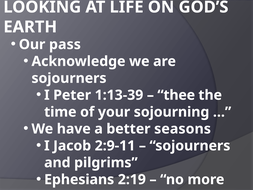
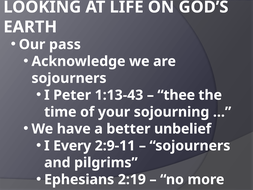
1:13-39: 1:13-39 -> 1:13-43
seasons: seasons -> unbelief
Jacob: Jacob -> Every
